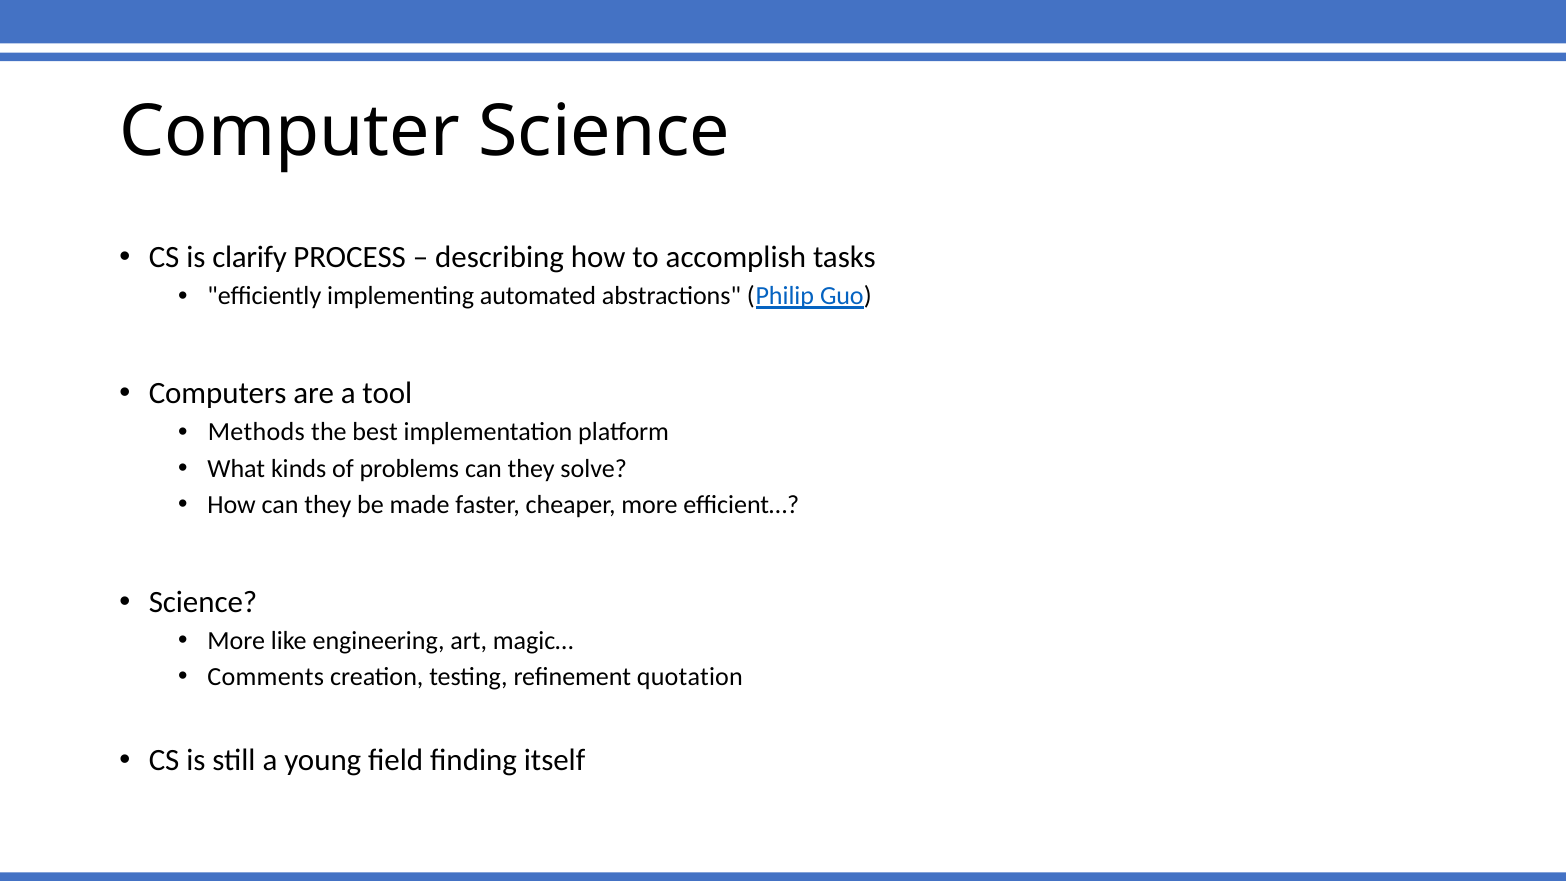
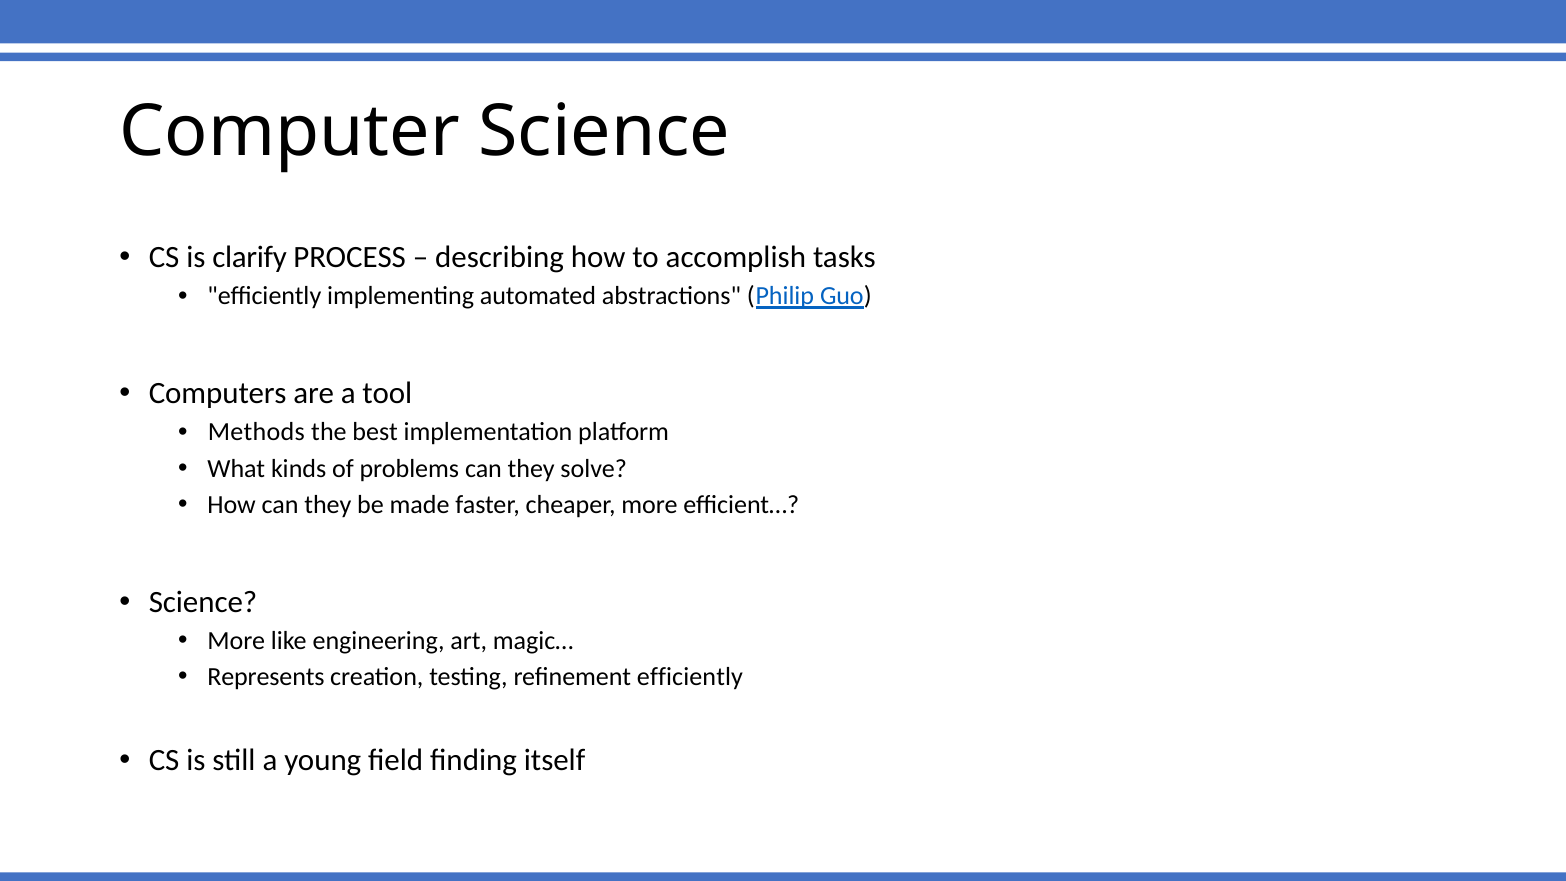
Comments: Comments -> Represents
refinement quotation: quotation -> efficiently
